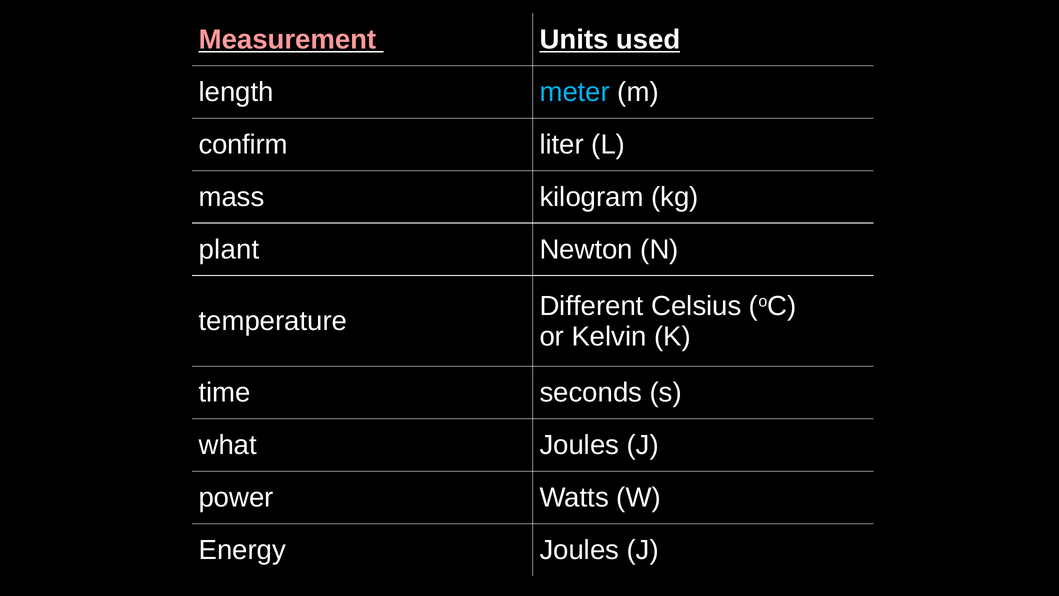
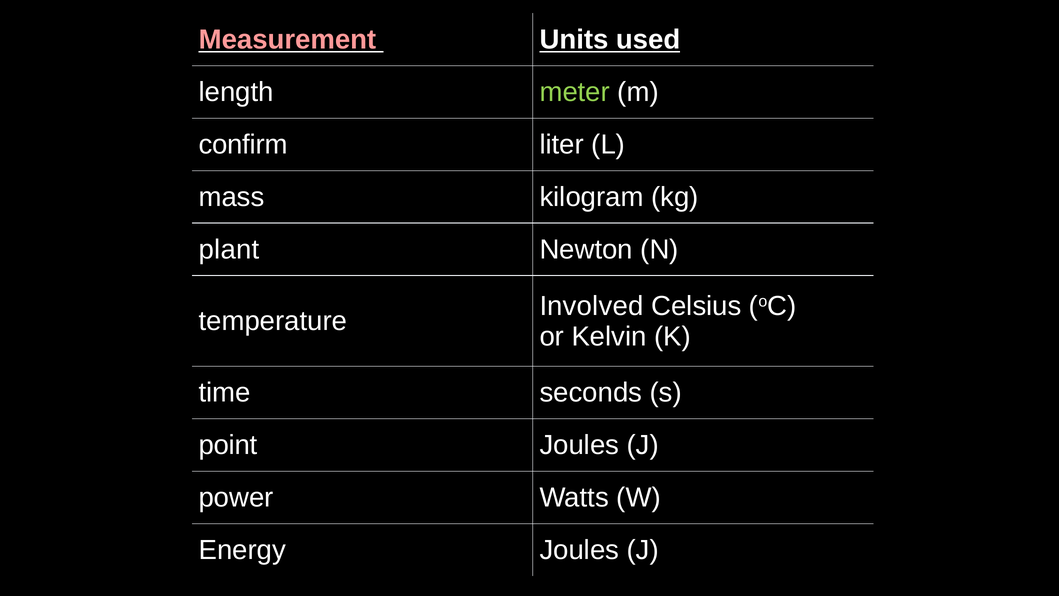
meter colour: light blue -> light green
Different: Different -> Involved
what: what -> point
